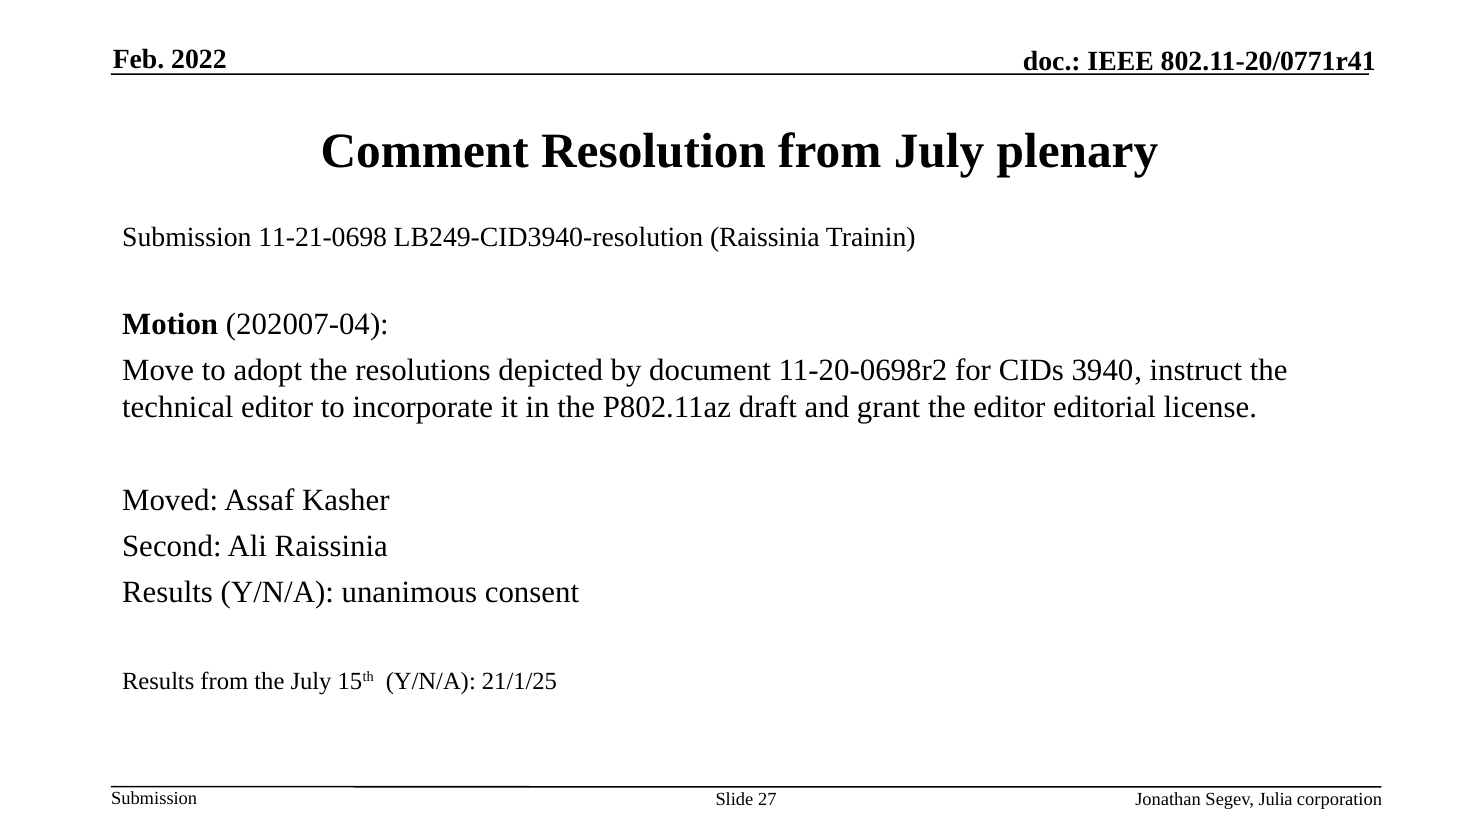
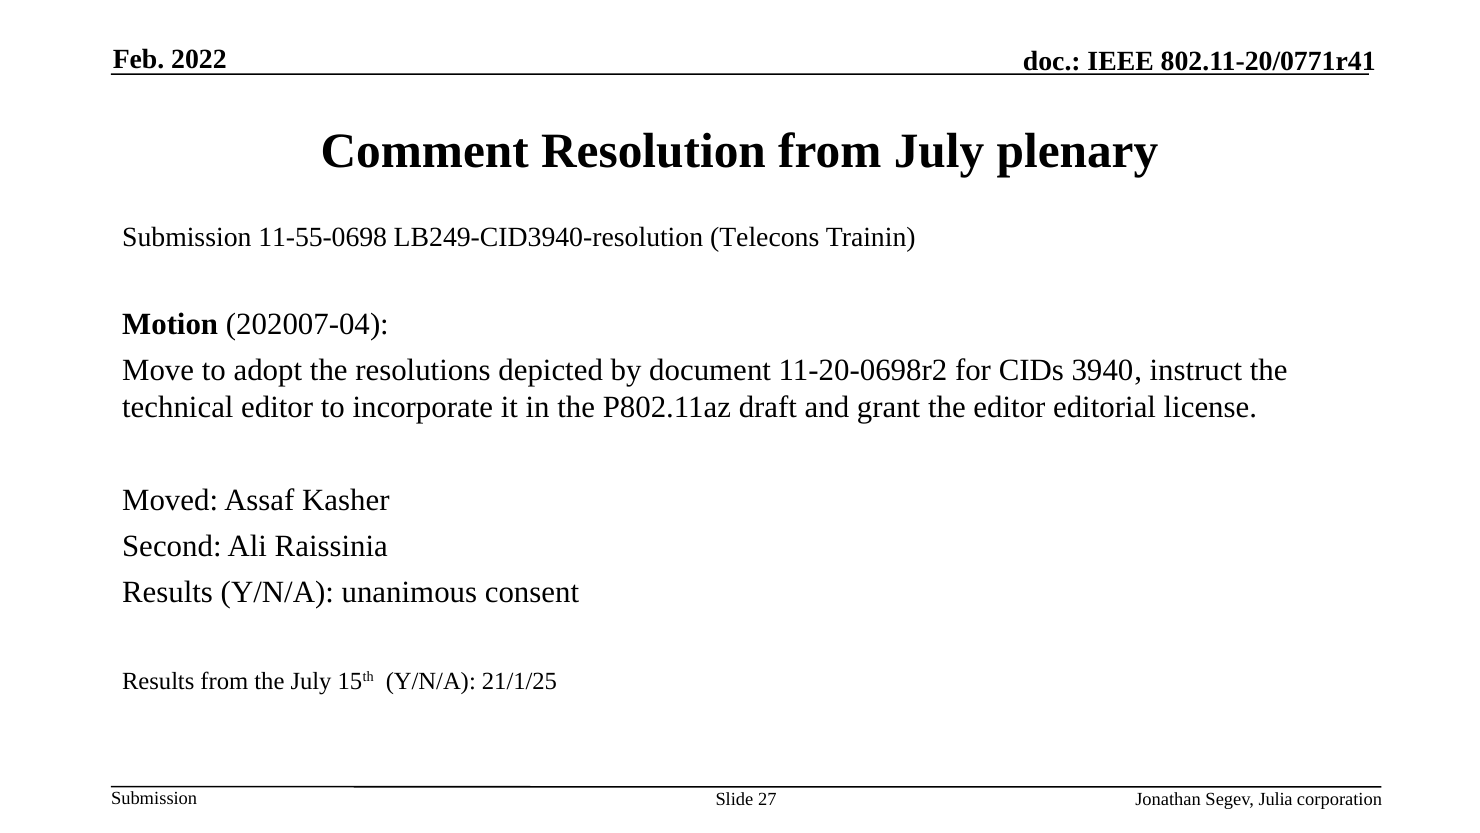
11-21-0698: 11-21-0698 -> 11-55-0698
LB249-CID3940-resolution Raissinia: Raissinia -> Telecons
